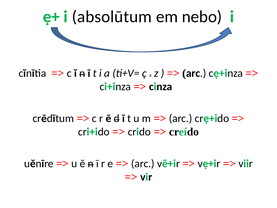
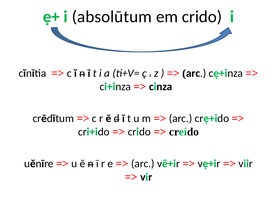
em nebo: nebo -> crido
